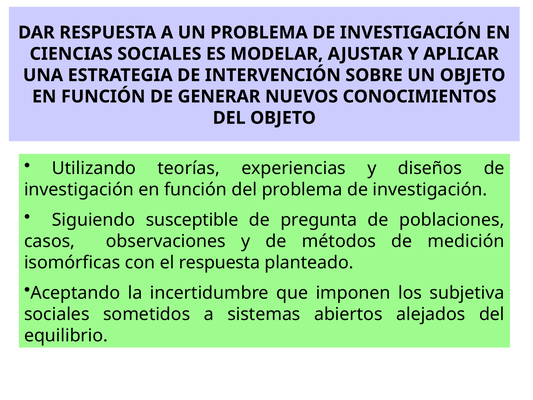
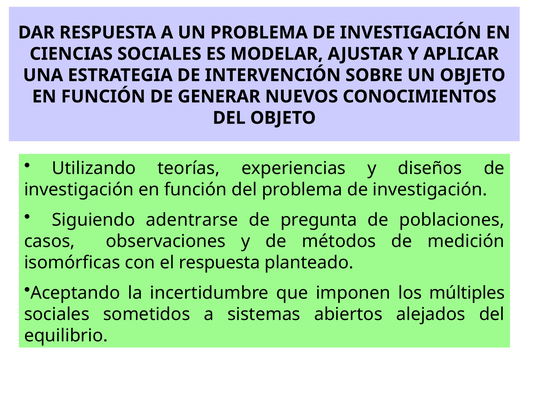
susceptible: susceptible -> adentrarse
subjetiva: subjetiva -> múltiples
